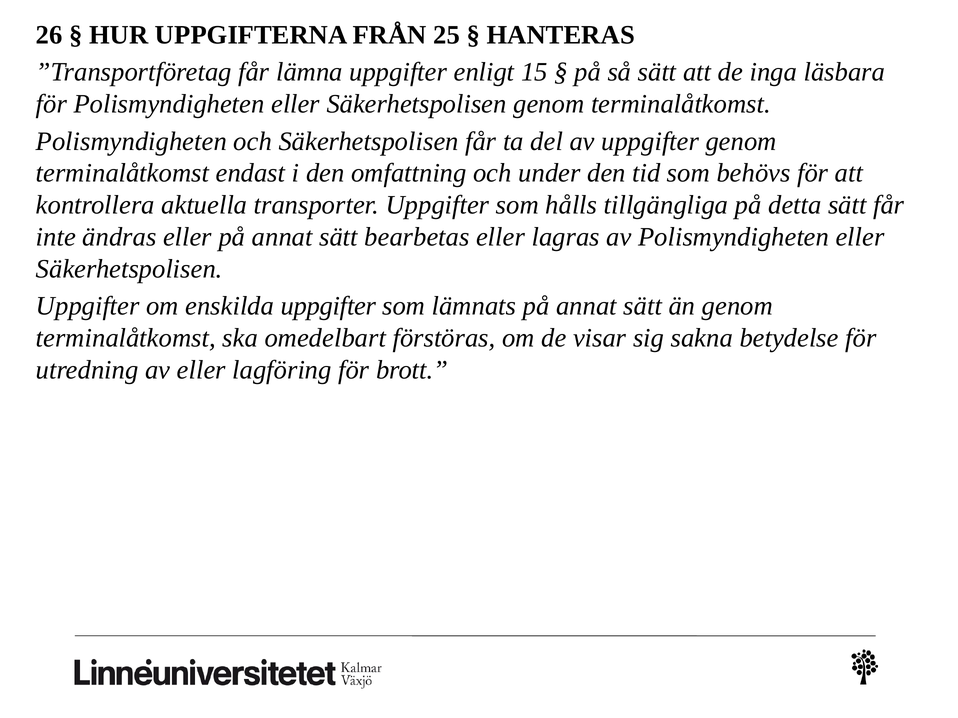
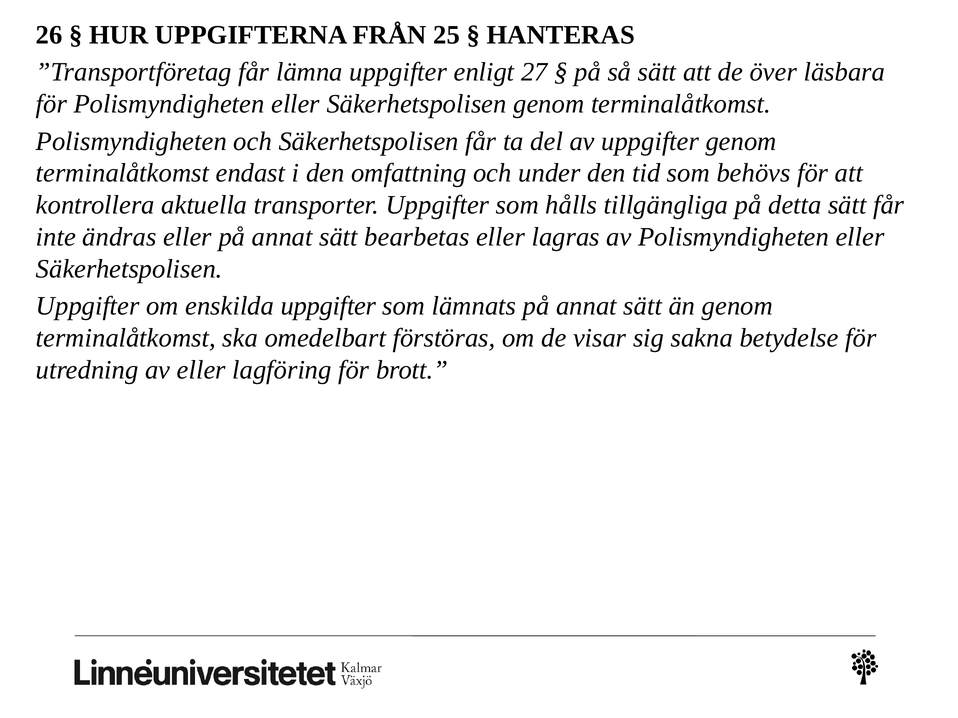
15: 15 -> 27
inga: inga -> över
